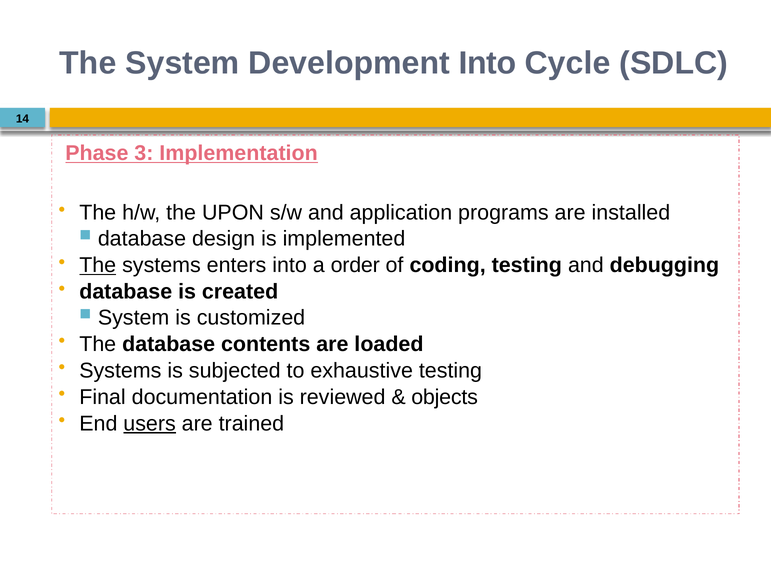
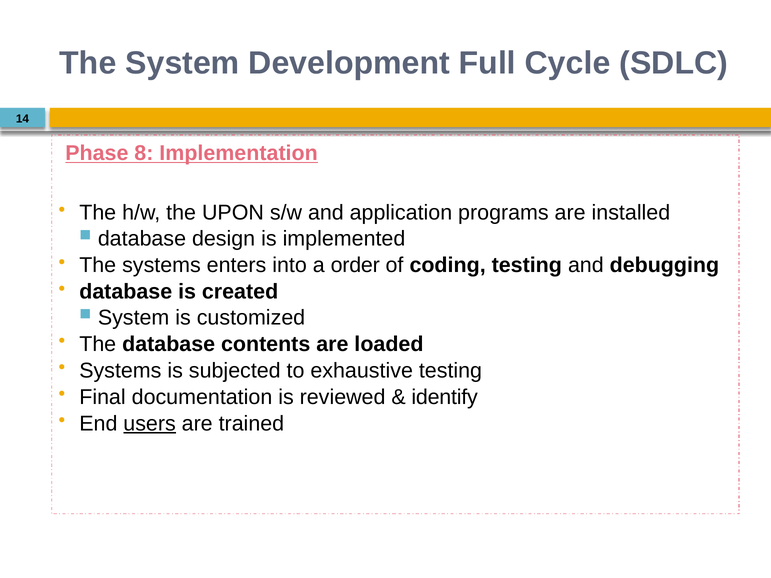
Development Into: Into -> Full
3: 3 -> 8
The at (98, 265) underline: present -> none
objects: objects -> identify
